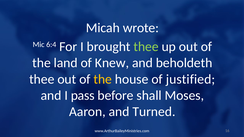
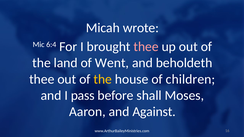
thee at (146, 47) colour: light green -> pink
Knew: Knew -> Went
justified: justified -> children
Turned: Turned -> Against
